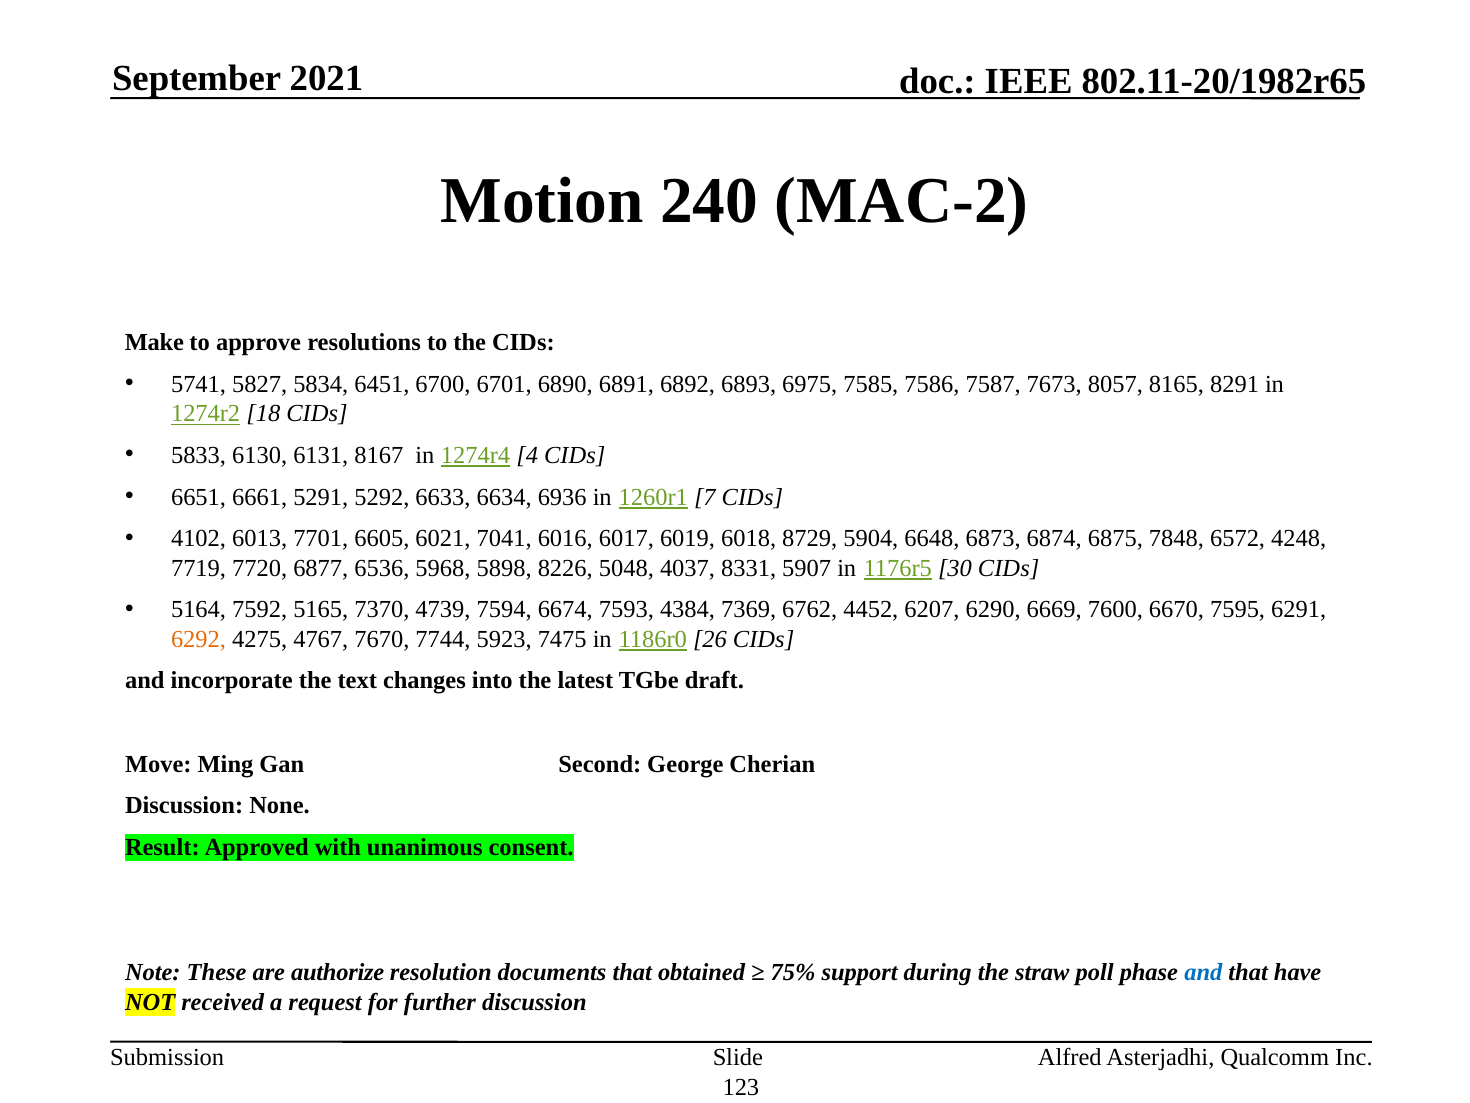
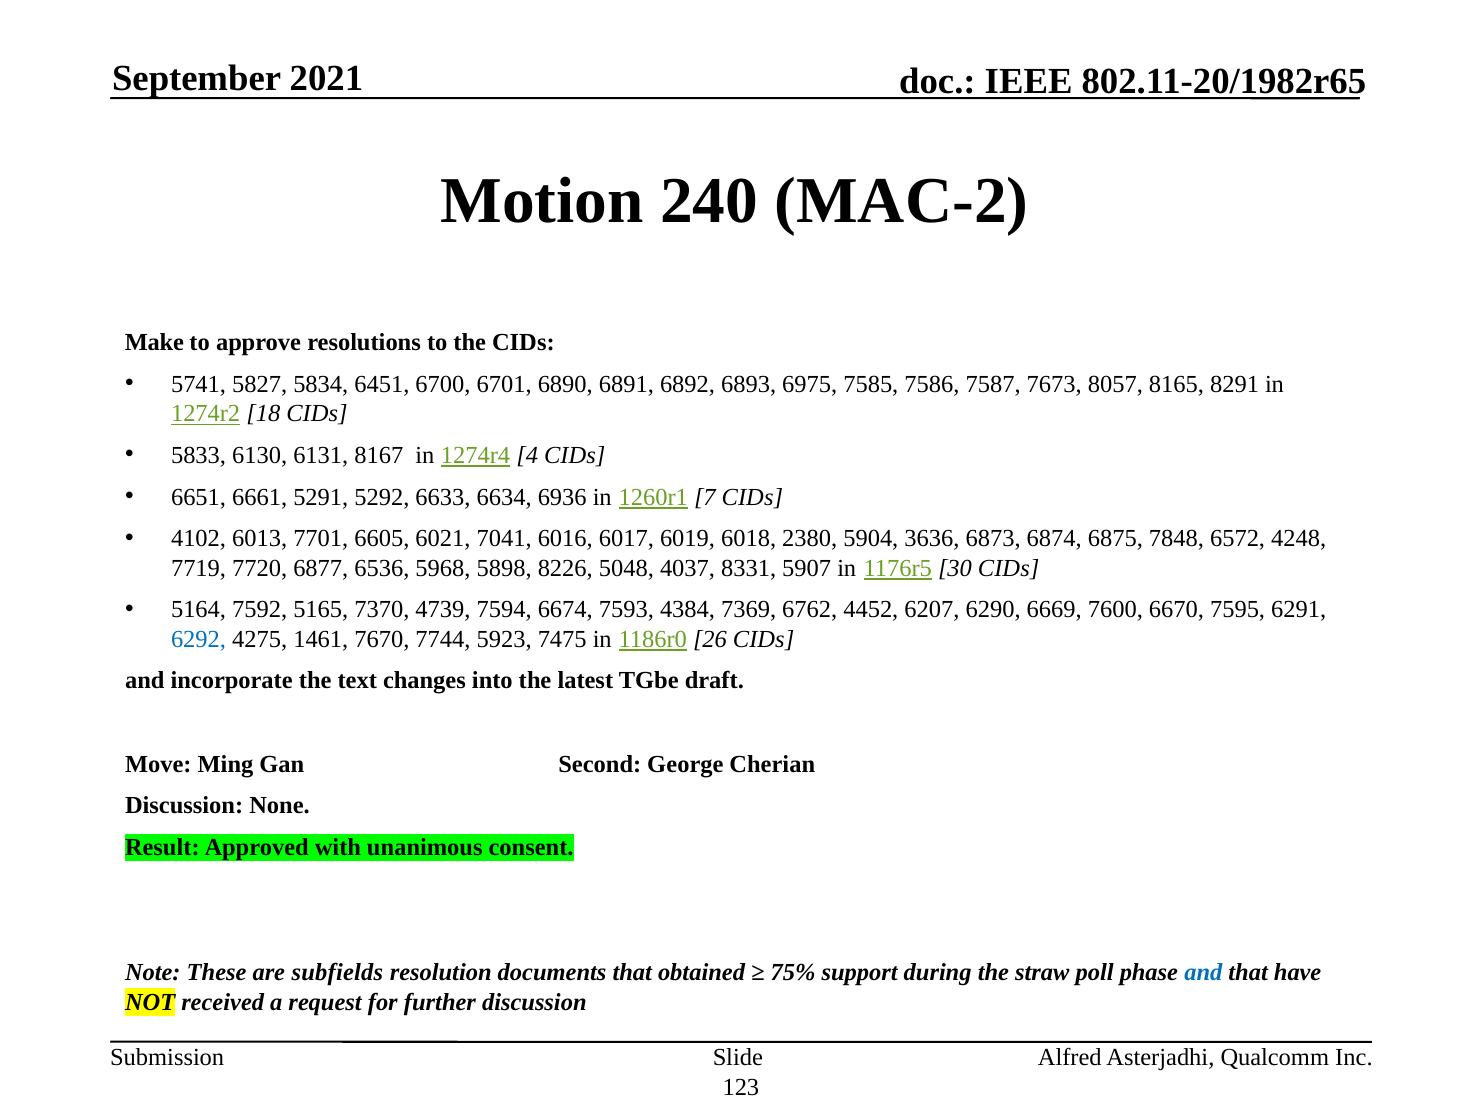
8729: 8729 -> 2380
6648: 6648 -> 3636
6292 colour: orange -> blue
4767: 4767 -> 1461
authorize: authorize -> subfields
